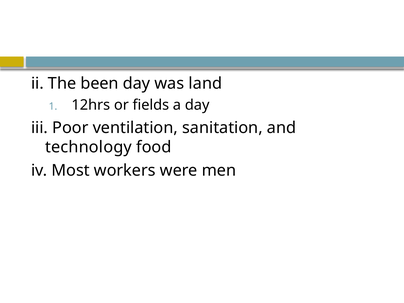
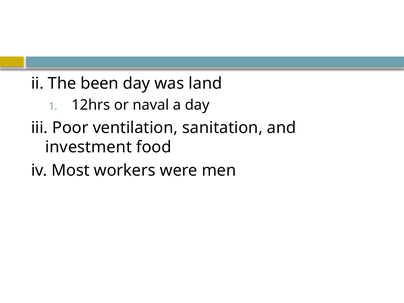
fields: fields -> naval
technology: technology -> investment
